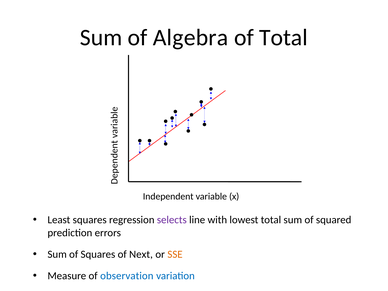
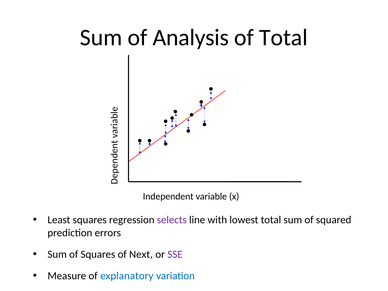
Algebra: Algebra -> Analysis
SSE colour: orange -> purple
observation: observation -> explanatory
